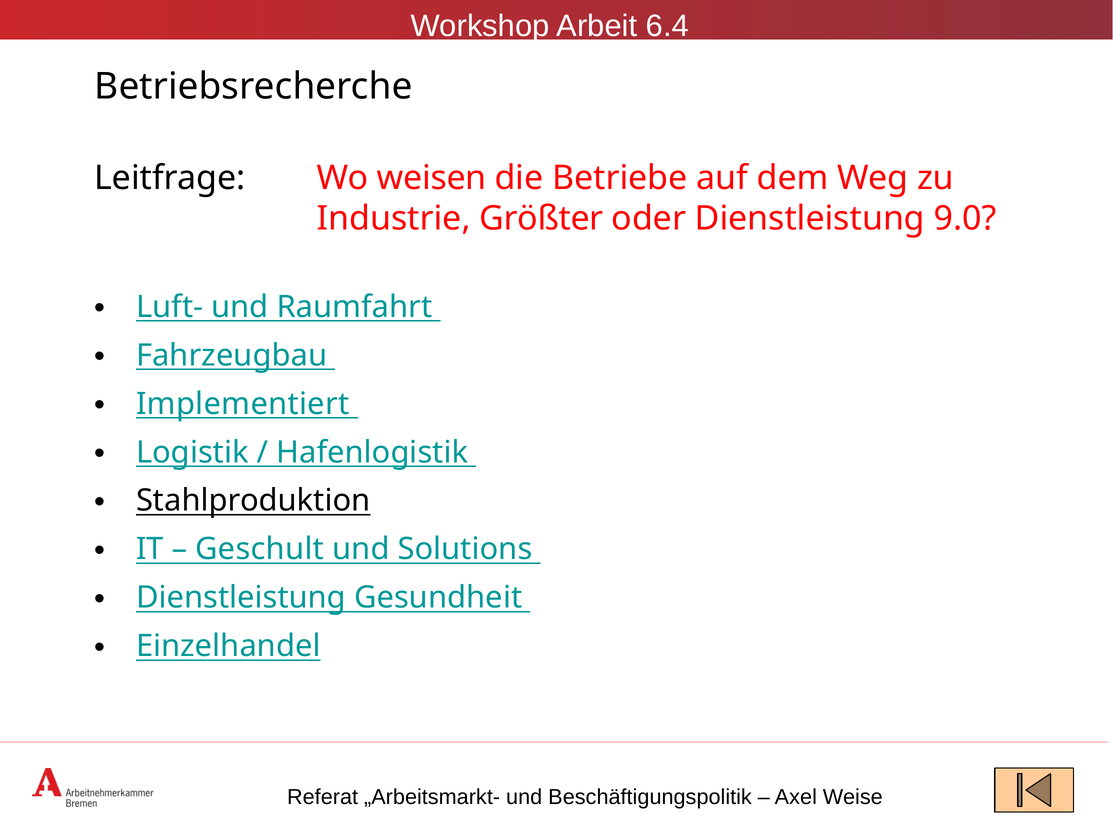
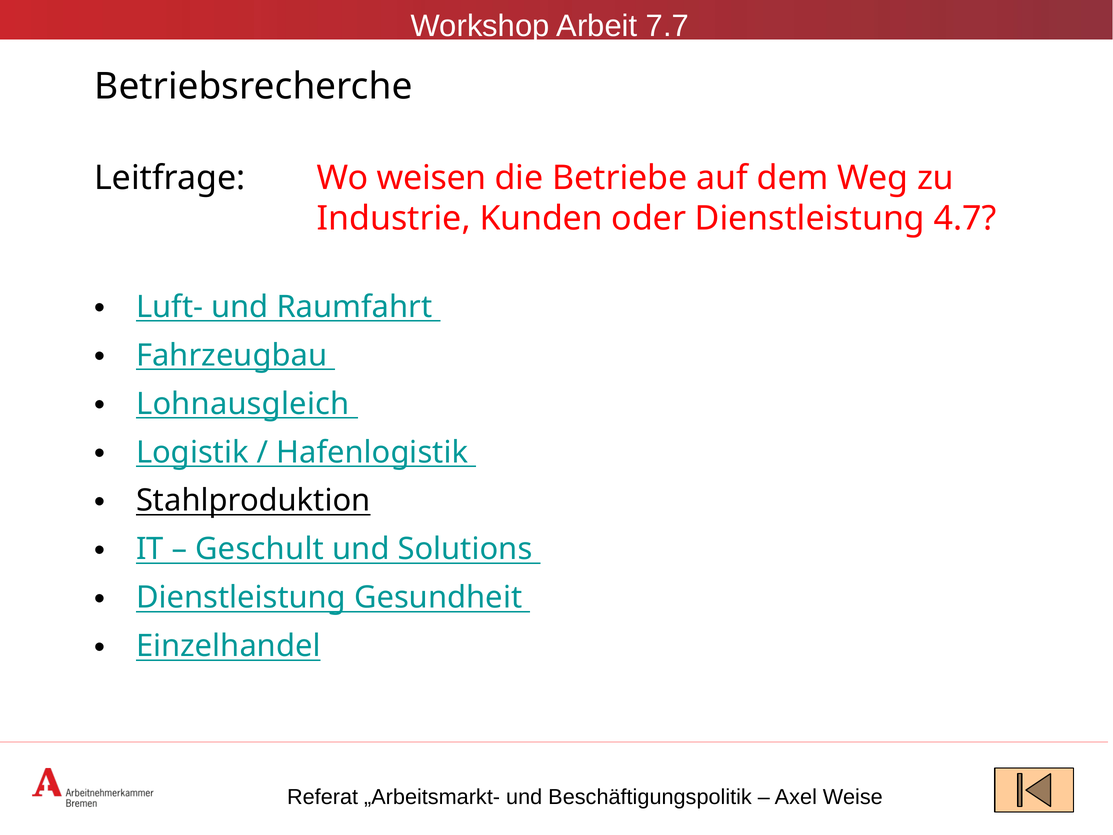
6.4: 6.4 -> 7.7
Größter: Größter -> Kunden
9.0: 9.0 -> 4.7
Implementiert: Implementiert -> Lohnausgleich
